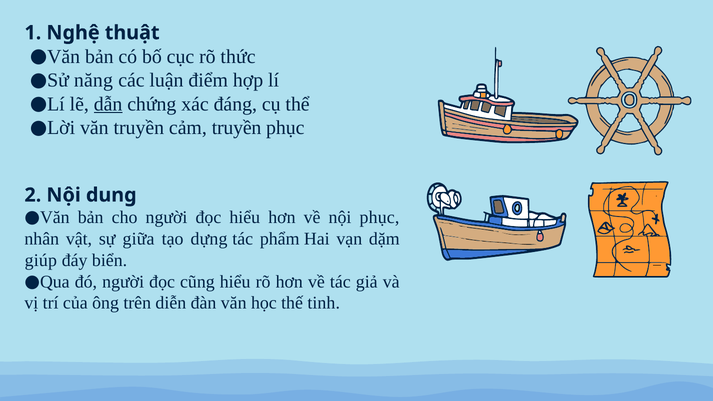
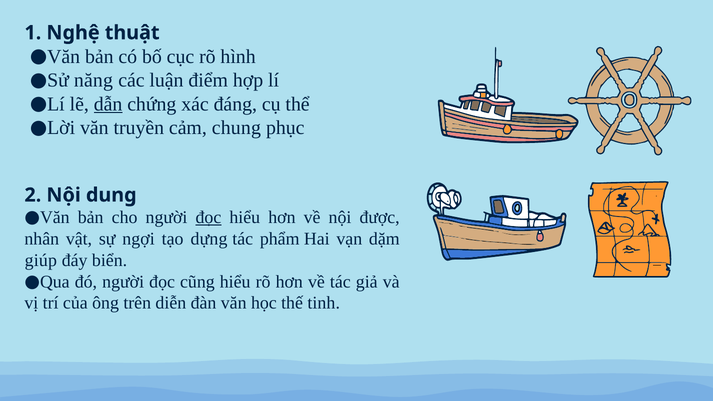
thức: thức -> hình
cảm truyền: truyền -> chung
đọc at (208, 218) underline: none -> present
nội phục: phục -> được
giữa: giữa -> ngợi
